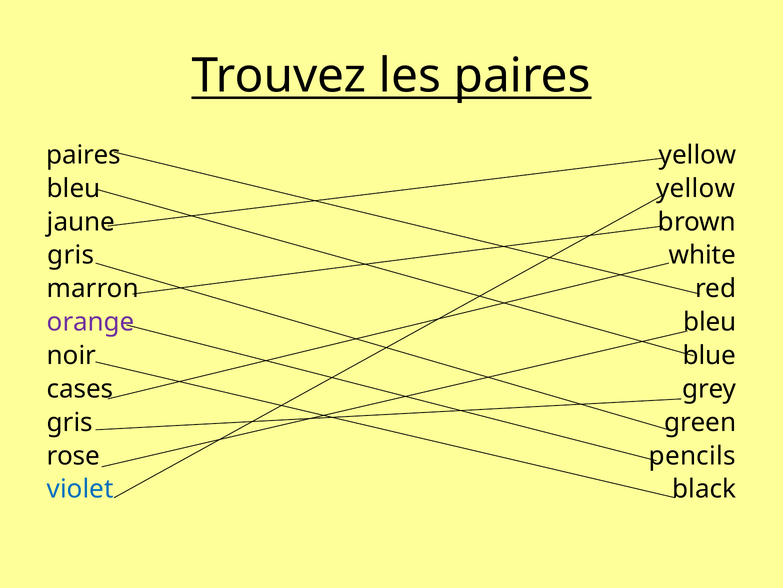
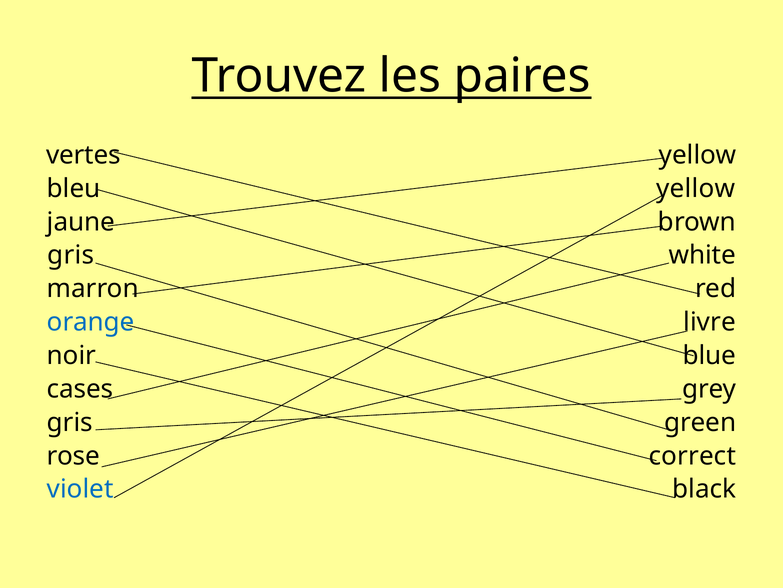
paires at (83, 155): paires -> vertes
orange colour: purple -> blue
bleu at (710, 322): bleu -> livre
pencils: pencils -> correct
